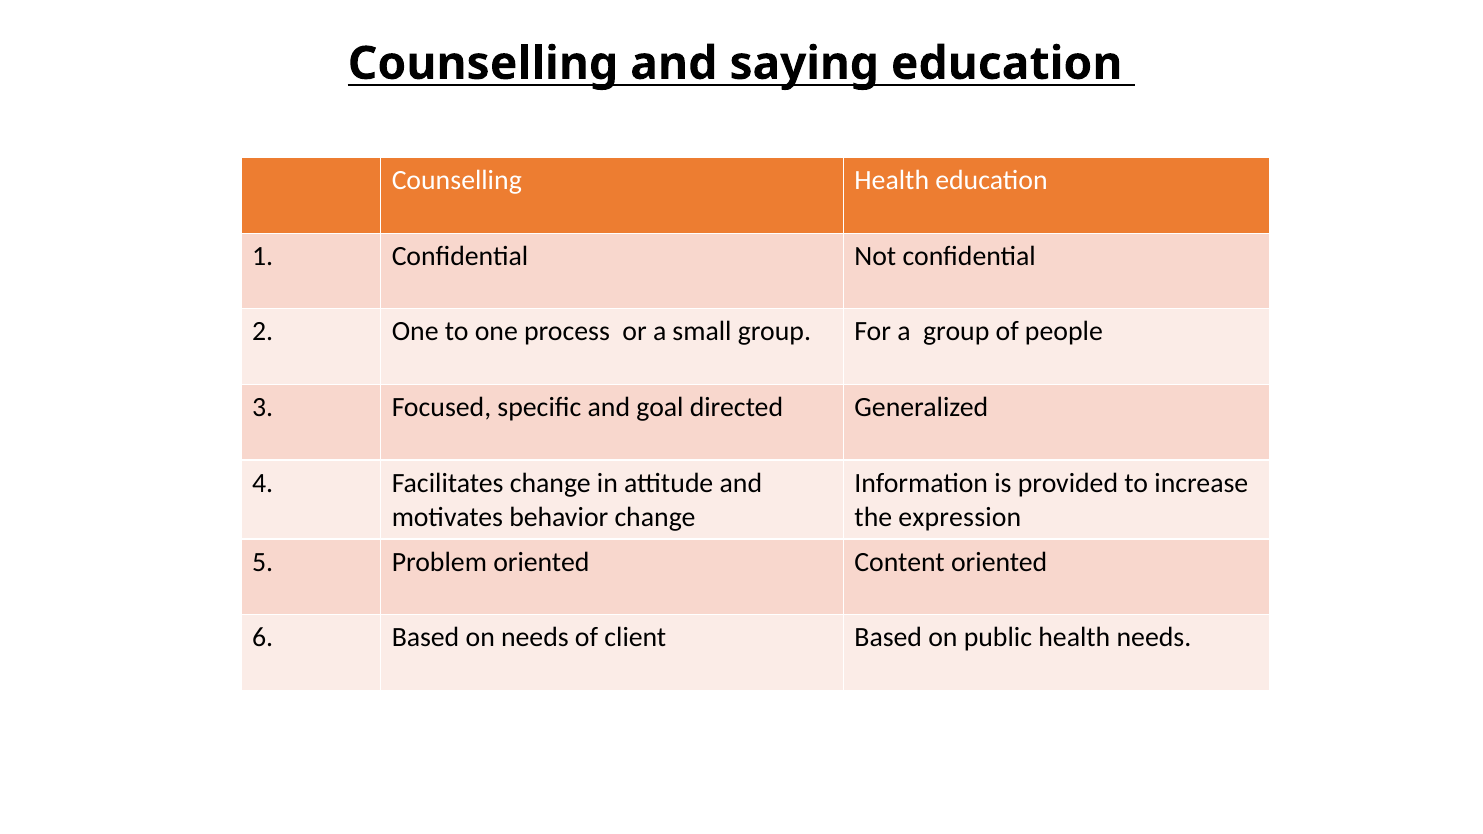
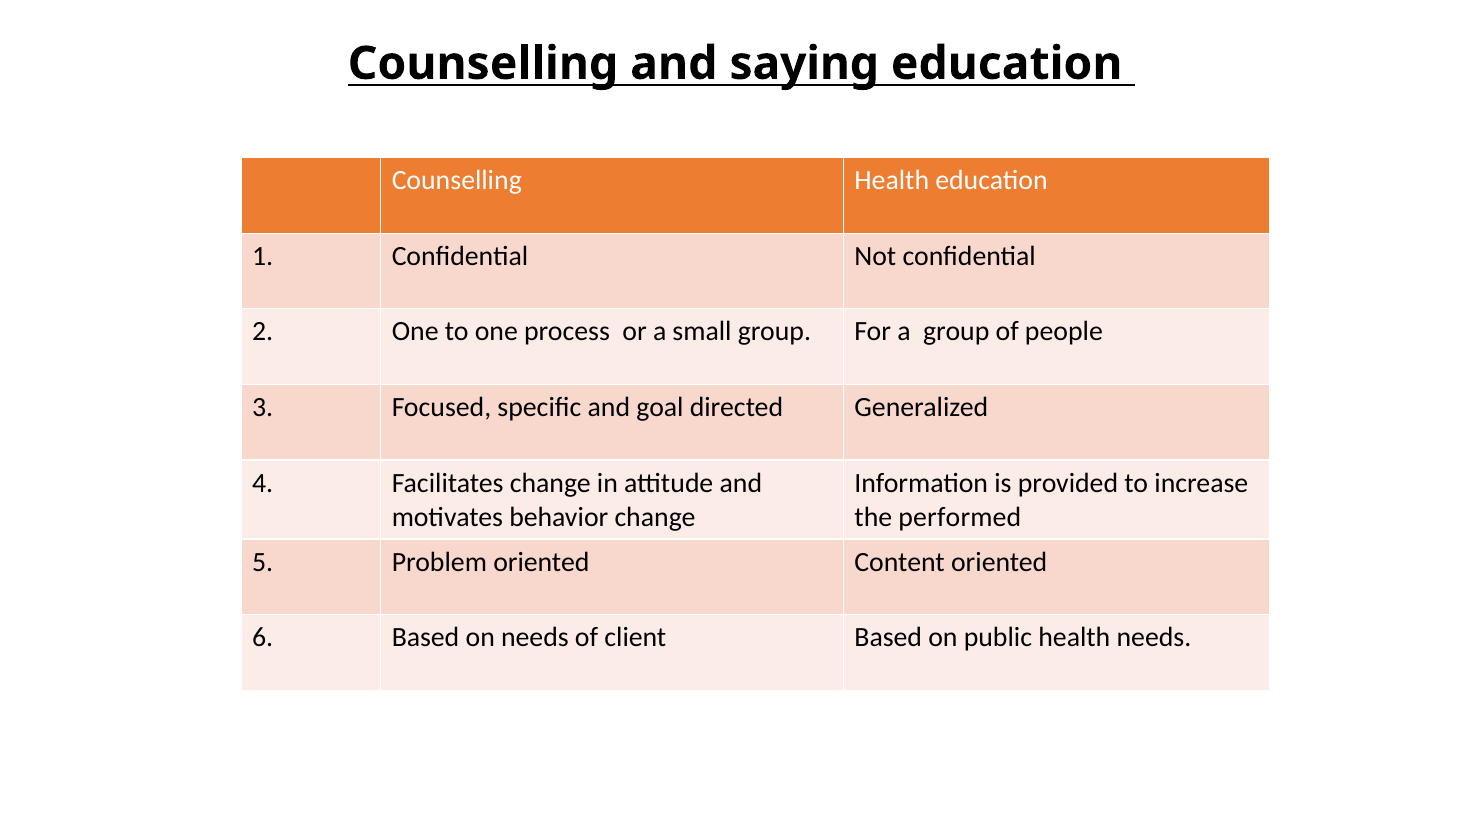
expression: expression -> performed
